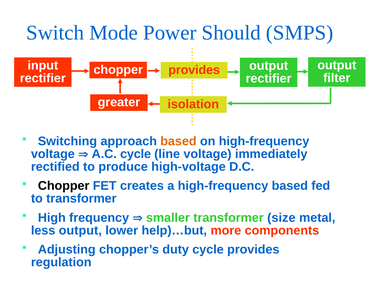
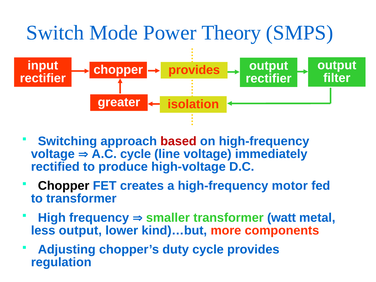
Should: Should -> Theory
based at (178, 141) colour: orange -> red
high-frequency based: based -> motor
size: size -> watt
help)…but: help)…but -> kind)…but
